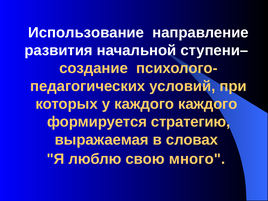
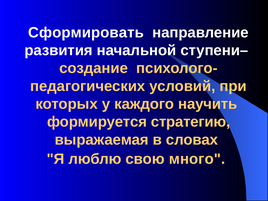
Использование: Использование -> Сформировать
каждого каждого: каждого -> научить
